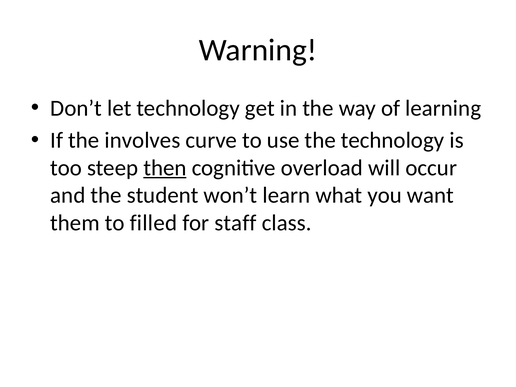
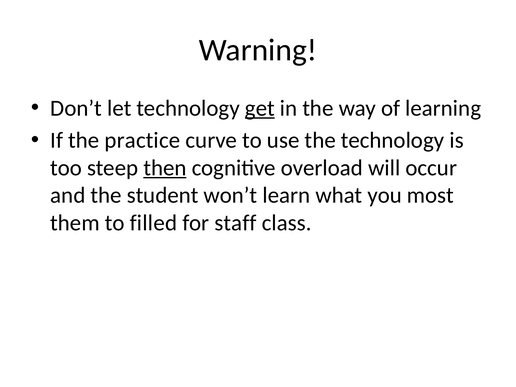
get underline: none -> present
involves: involves -> practice
want: want -> most
